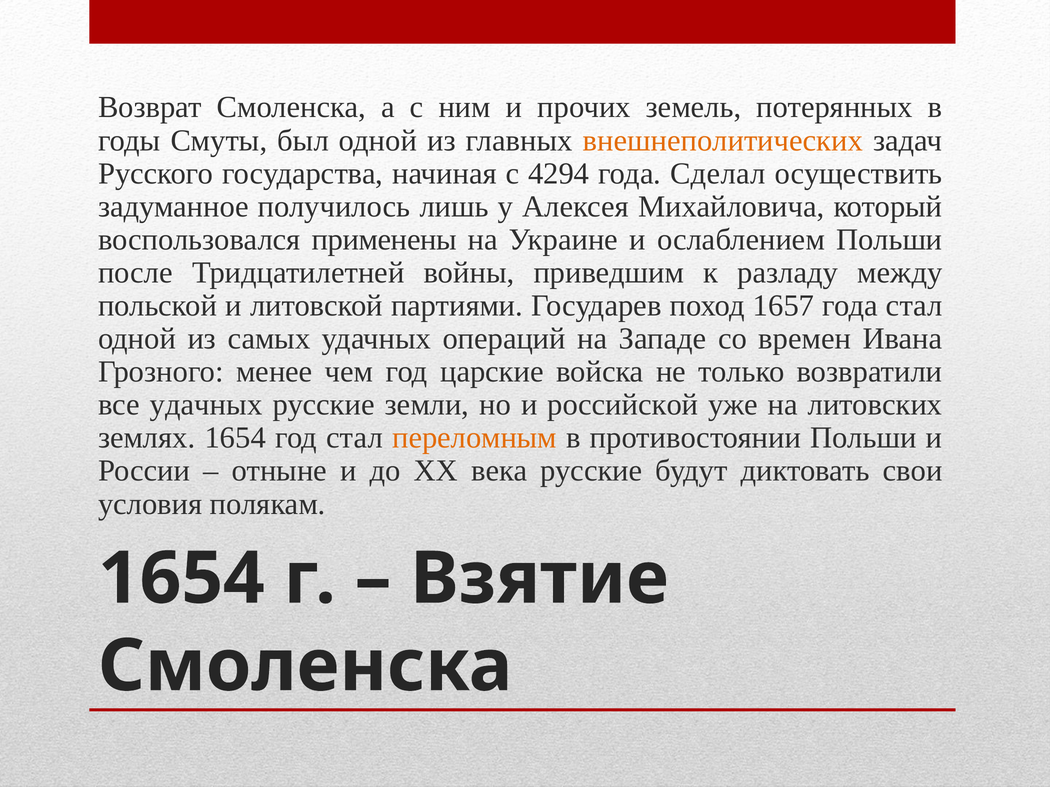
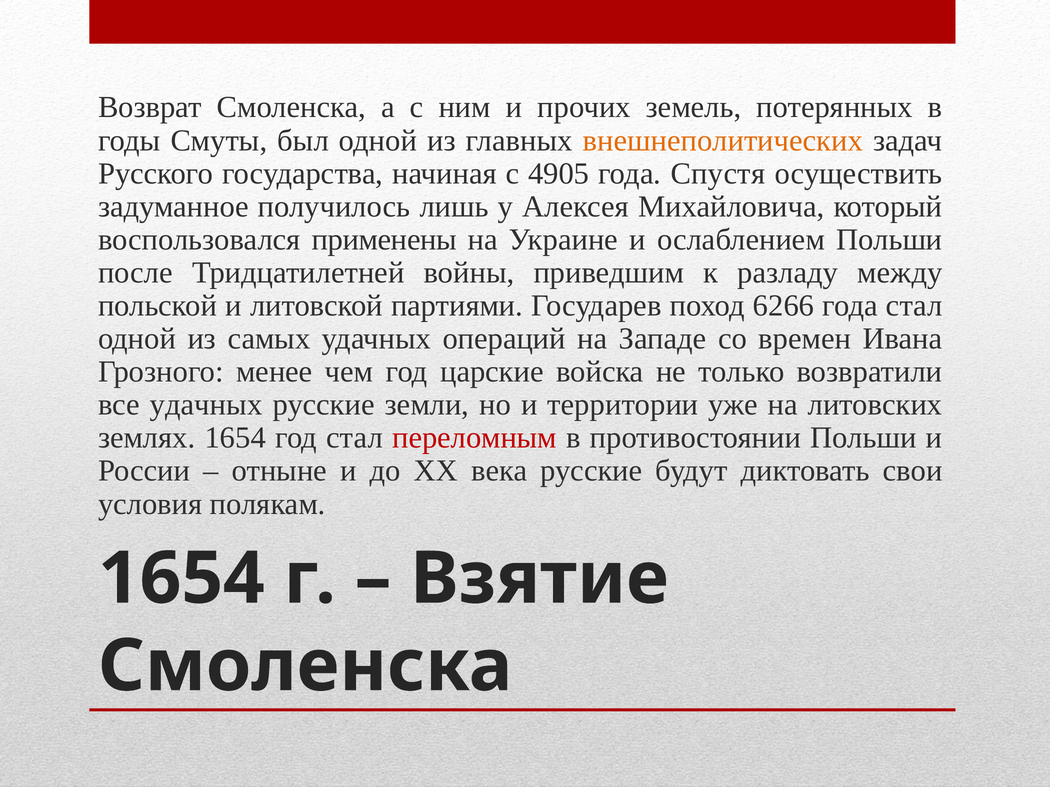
4294: 4294 -> 4905
Сделал: Сделал -> Спустя
1657: 1657 -> 6266
российской: российской -> территории
переломным colour: orange -> red
